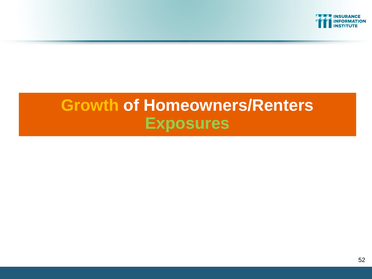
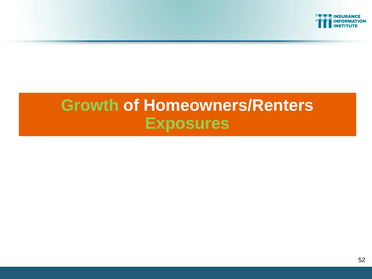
Growth colour: yellow -> light green
